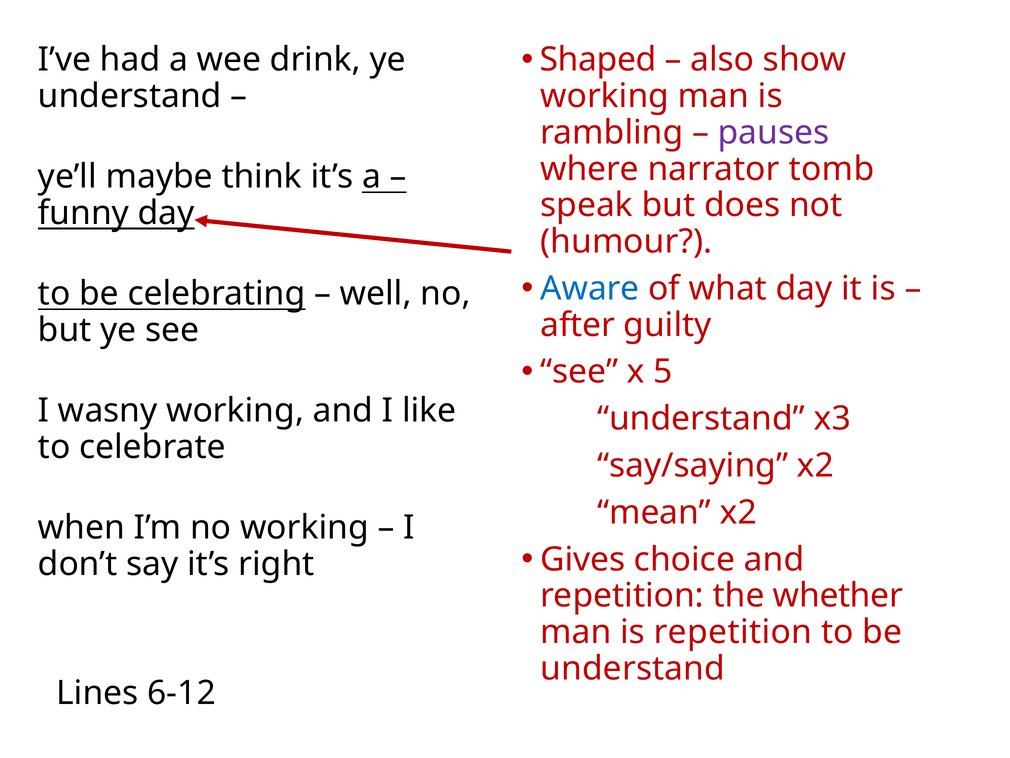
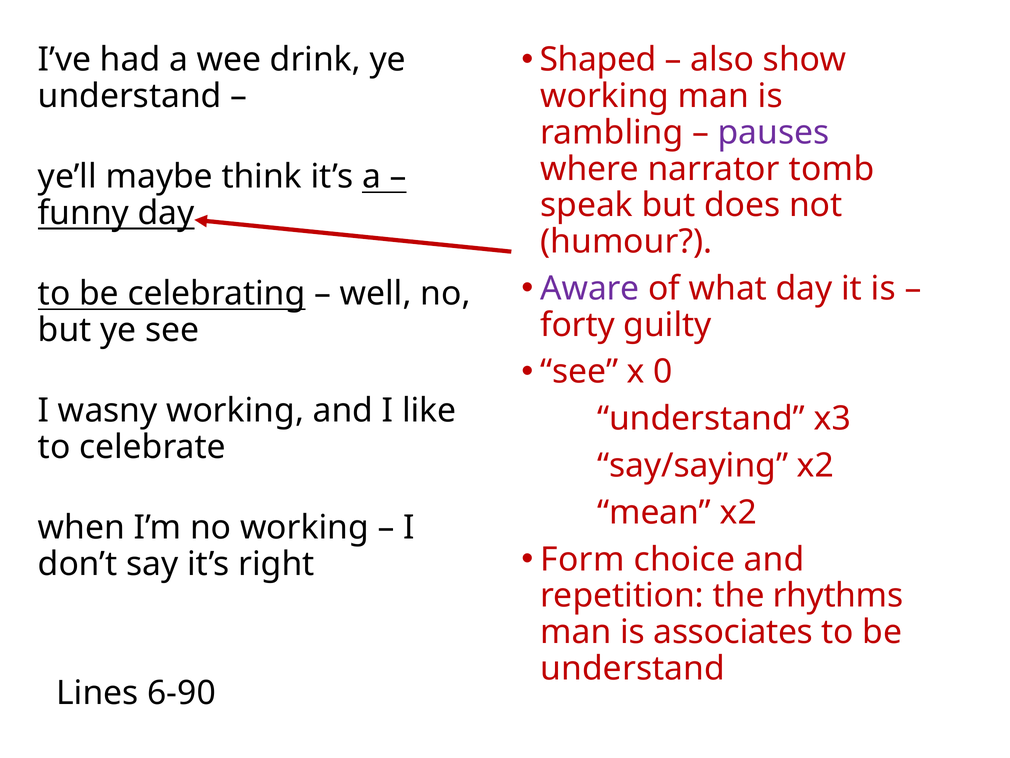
Aware colour: blue -> purple
after: after -> forty
5: 5 -> 0
Gives: Gives -> Form
whether: whether -> rhythms
is repetition: repetition -> associates
6-12: 6-12 -> 6-90
